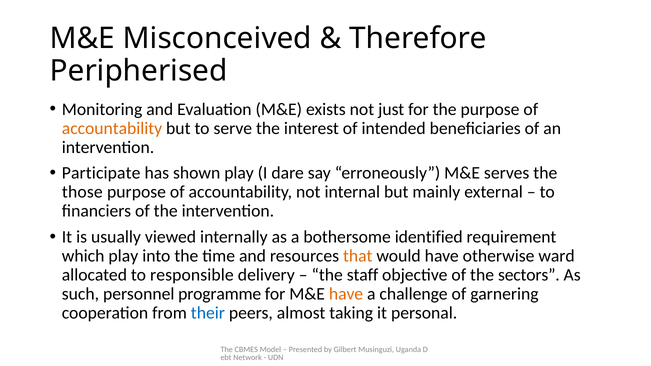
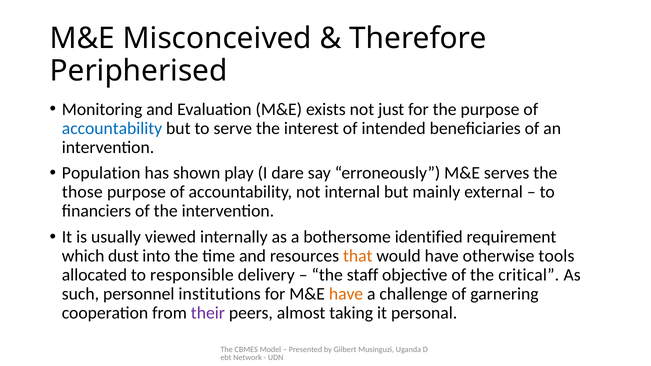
accountability at (112, 128) colour: orange -> blue
Participate: Participate -> Population
which play: play -> dust
ward: ward -> tools
sectors: sectors -> critical
programme: programme -> institutions
their colour: blue -> purple
